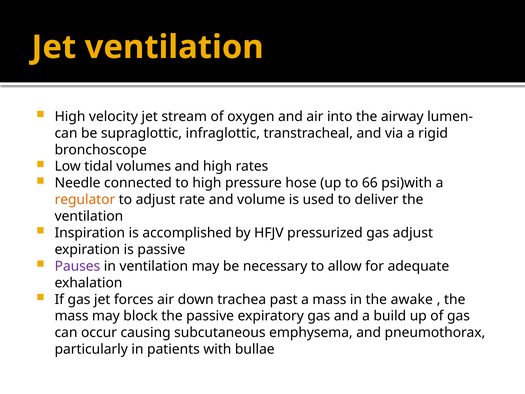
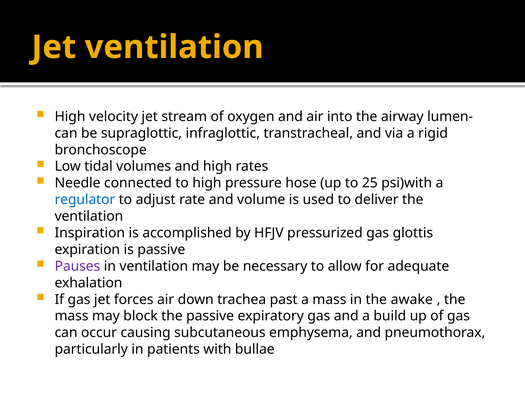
66: 66 -> 25
regulator colour: orange -> blue
gas adjust: adjust -> glottis
